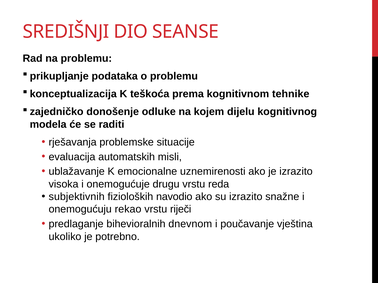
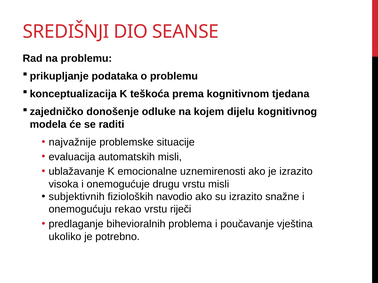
tehnike: tehnike -> tjedana
rješavanja: rješavanja -> najvažnije
vrstu reda: reda -> misli
dnevnom: dnevnom -> problema
